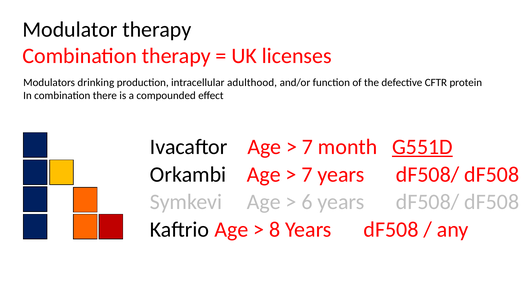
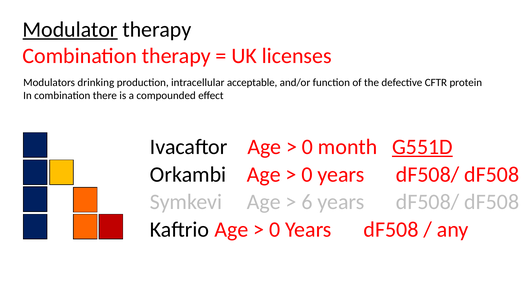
Modulator underline: none -> present
adulthood: adulthood -> acceptable
7 at (307, 147): 7 -> 0
7 at (307, 174): 7 -> 0
8 at (275, 229): 8 -> 0
